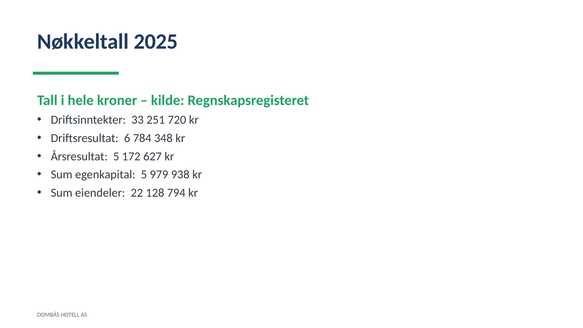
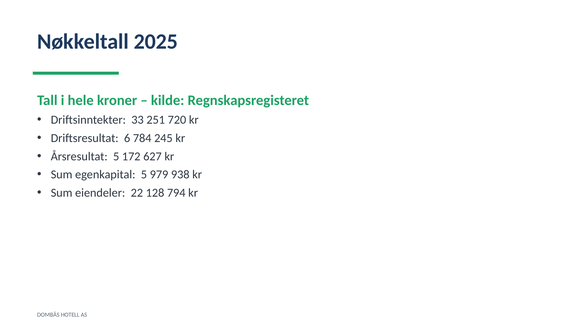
348: 348 -> 245
